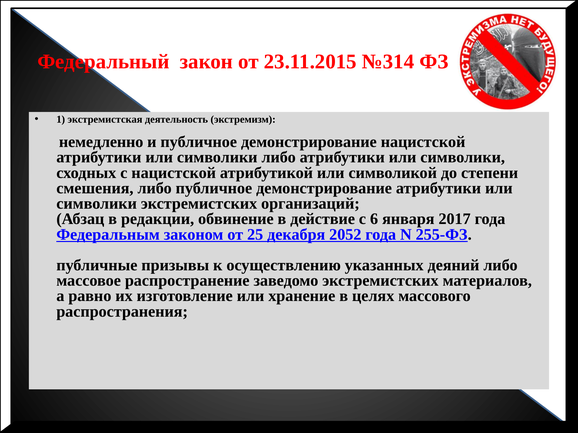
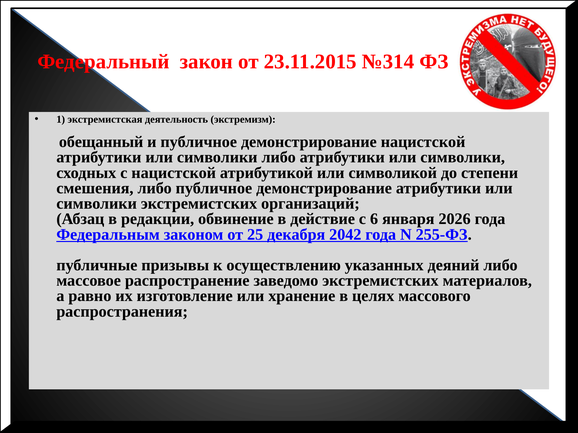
немедленно: немедленно -> обещанный
2017: 2017 -> 2026
2052: 2052 -> 2042
